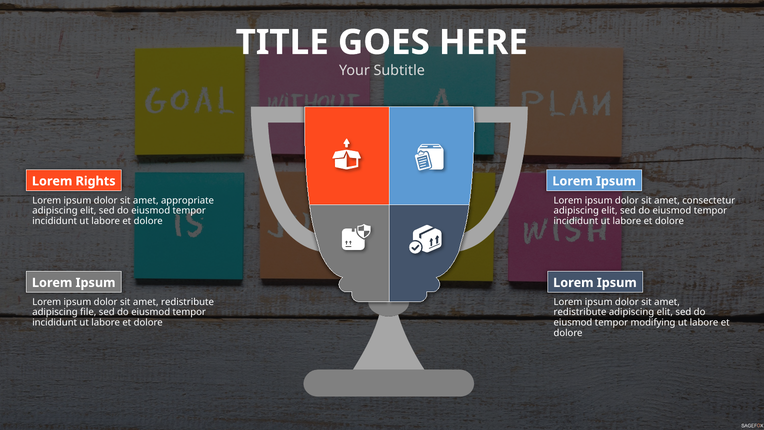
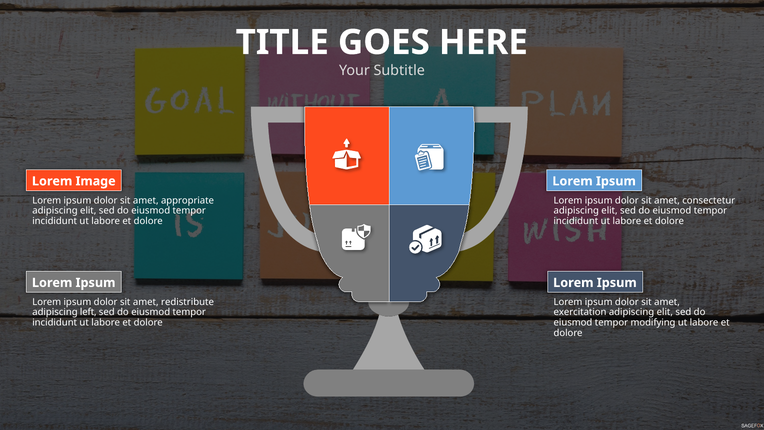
Rights: Rights -> Image
file: file -> left
redistribute at (580, 312): redistribute -> exercitation
